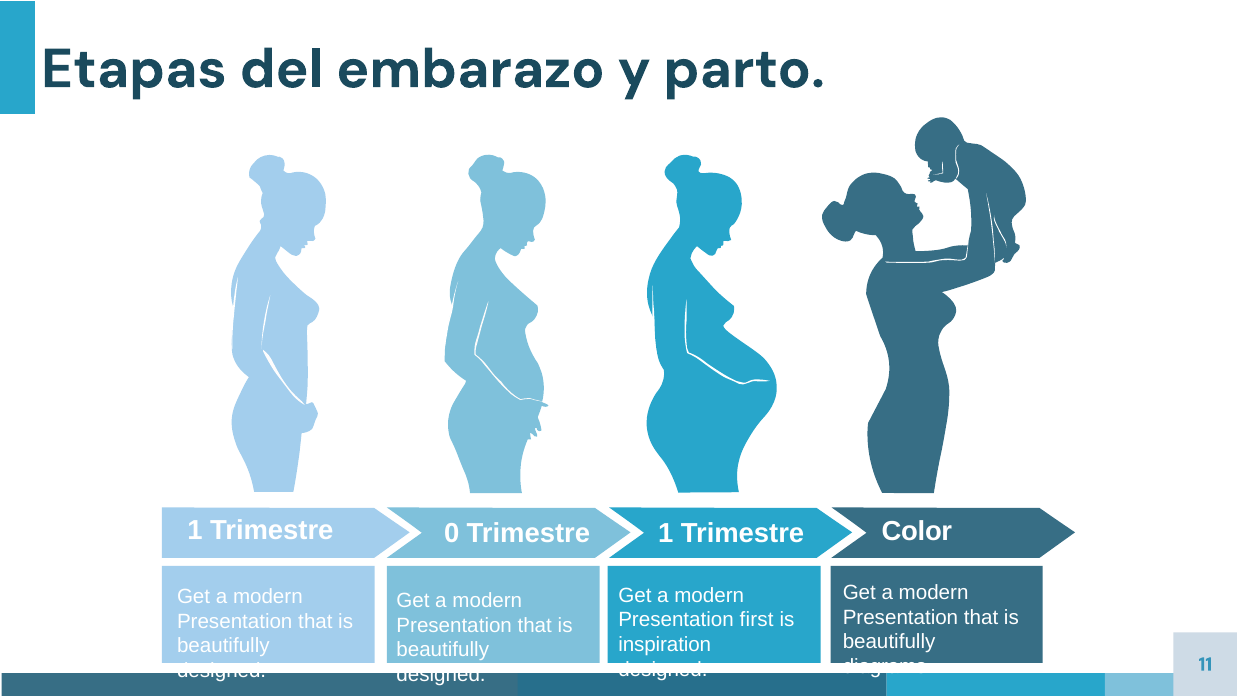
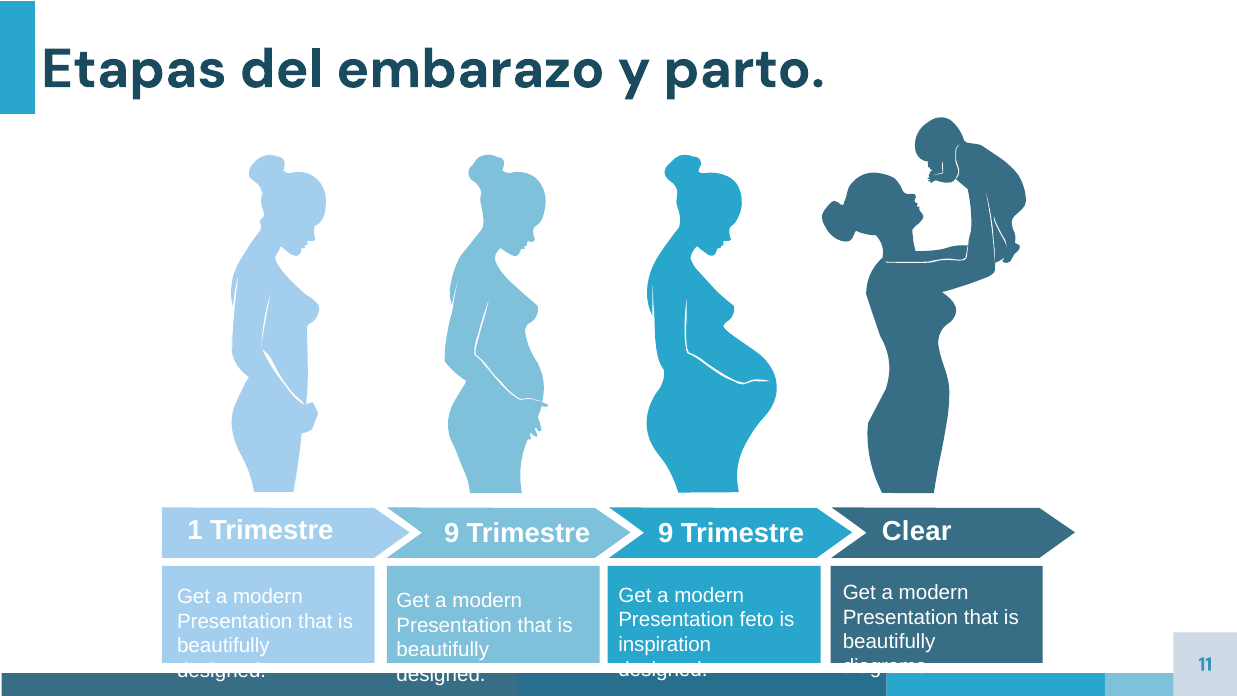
1 Trimestre 0: 0 -> 9
1 at (666, 533): 1 -> 9
Color: Color -> Clear
first: first -> feto
